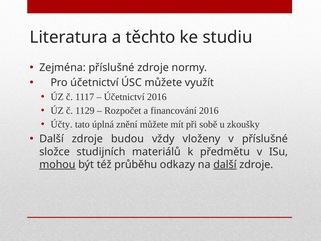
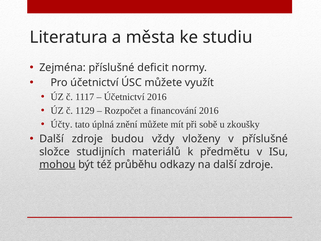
těchto: těchto -> města
příslušné zdroje: zdroje -> deficit
další at (225, 164) underline: present -> none
